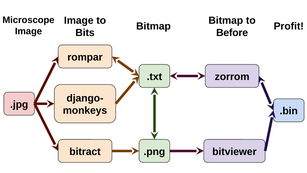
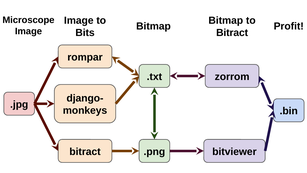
Before at (232, 33): Before -> Bitract
